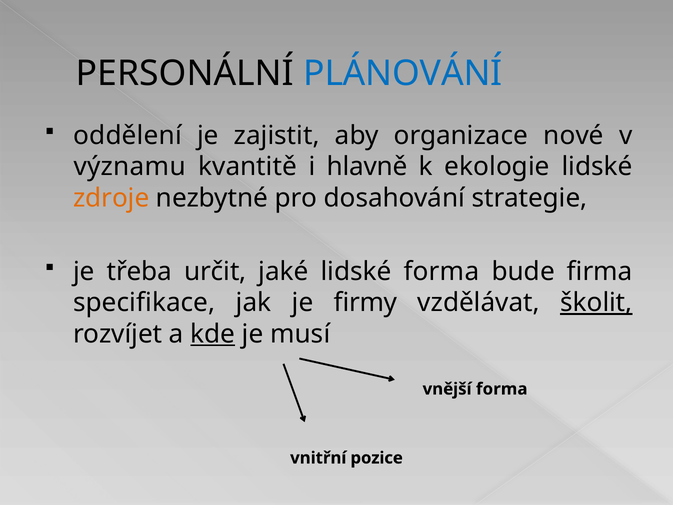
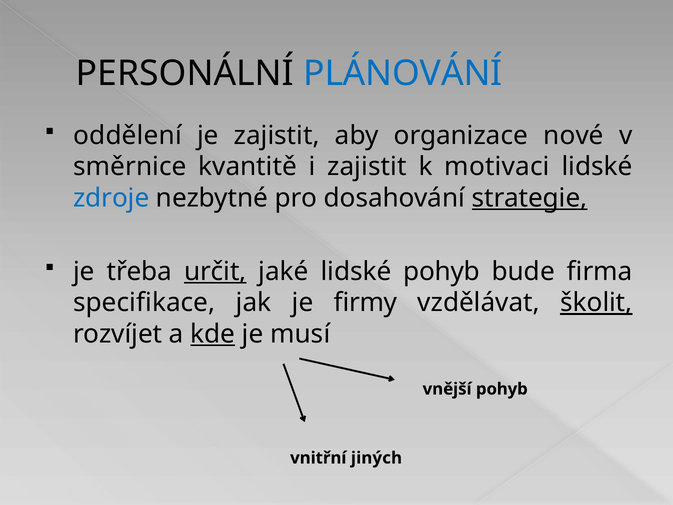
významu: významu -> směrnice
i hlavně: hlavně -> zajistit
ekologie: ekologie -> motivaci
zdroje colour: orange -> blue
strategie underline: none -> present
určit underline: none -> present
lidské forma: forma -> pohyb
vnější forma: forma -> pohyb
pozice: pozice -> jiných
